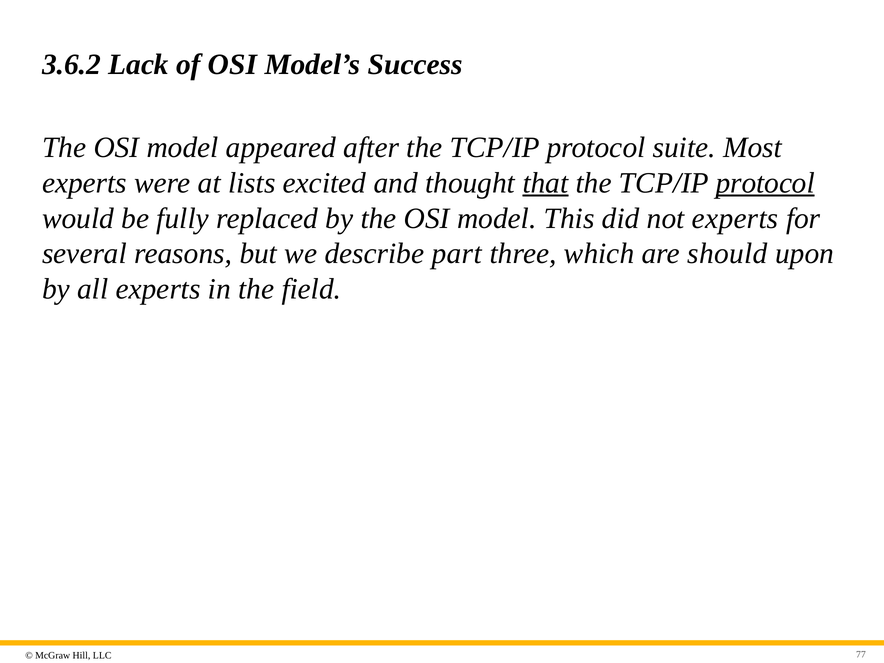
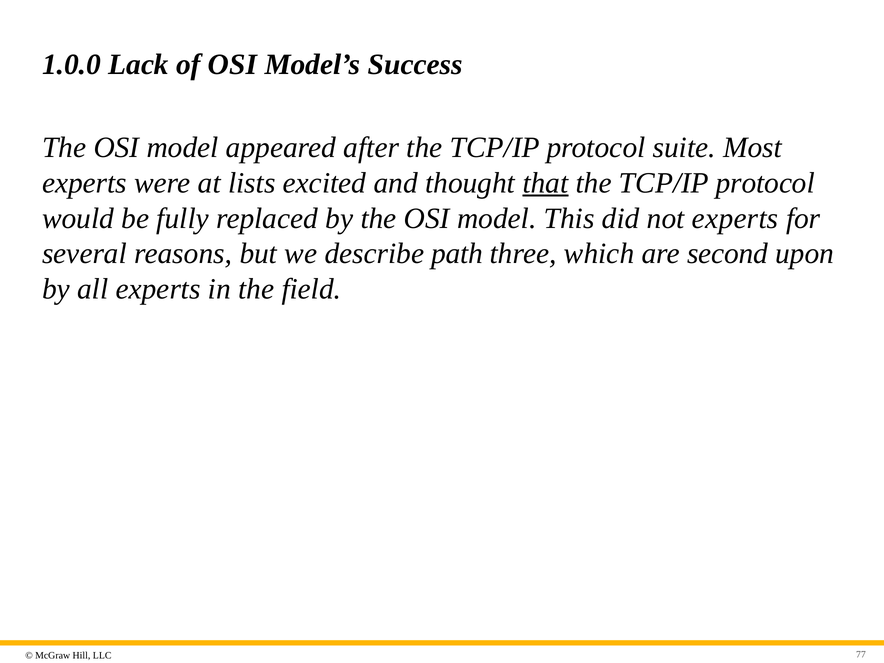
3.6.2: 3.6.2 -> 1.0.0
protocol at (765, 183) underline: present -> none
part: part -> path
should: should -> second
